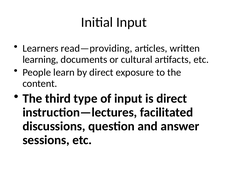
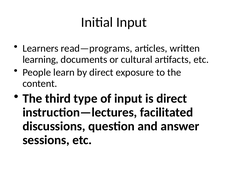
read—providing: read—providing -> read—programs
